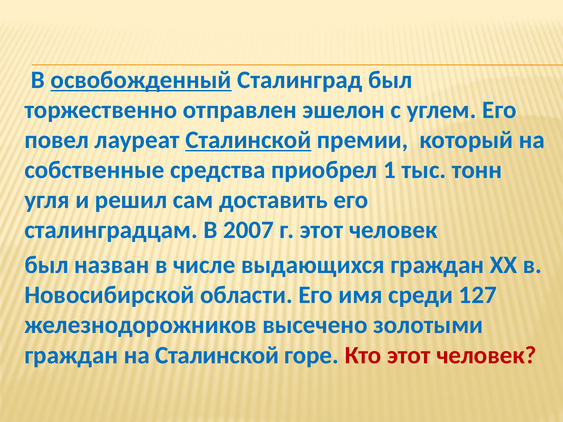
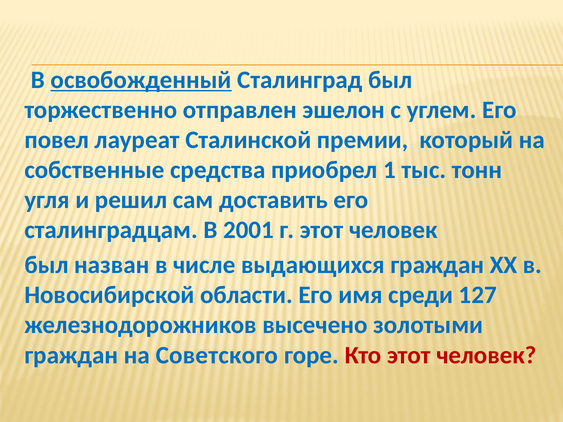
Сталинской at (248, 140) underline: present -> none
2007: 2007 -> 2001
на Сталинской: Сталинской -> Советского
